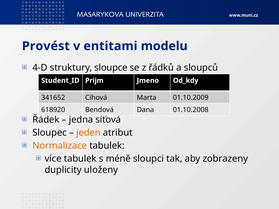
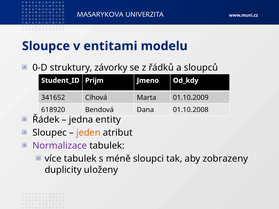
Provést: Provést -> Sloupce
4-D: 4-D -> 0-D
sloupce: sloupce -> závorky
síťová: síťová -> entity
Normalizace colour: orange -> purple
